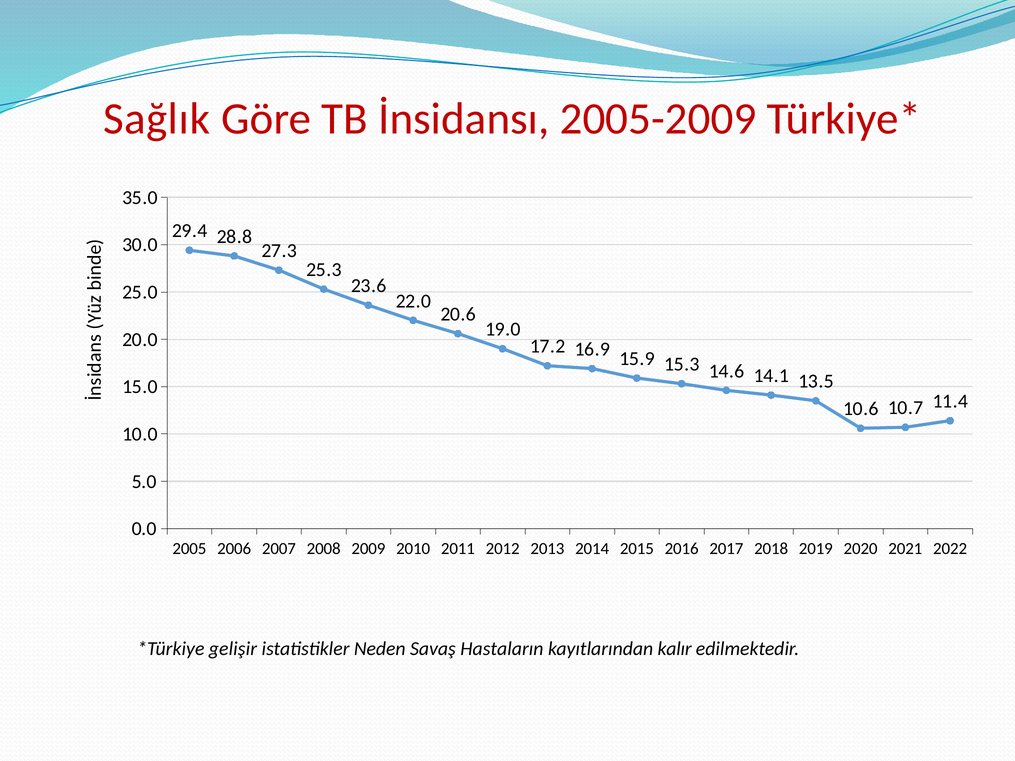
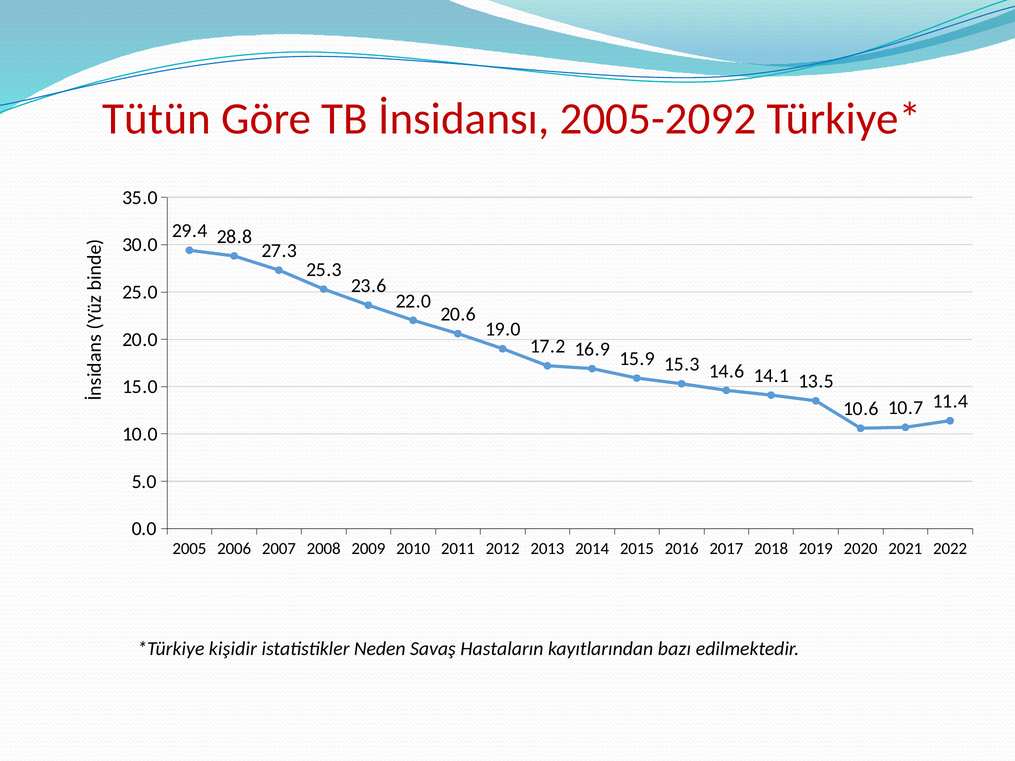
Sağlık: Sağlık -> Tütün
2005-2009: 2005-2009 -> 2005-2092
gelişir: gelişir -> kişidir
kalır: kalır -> bazı
